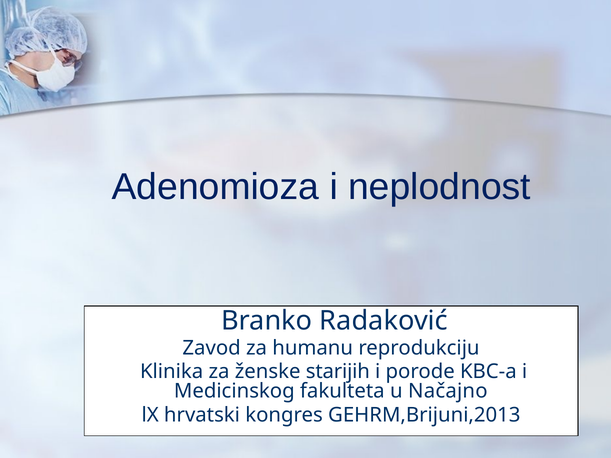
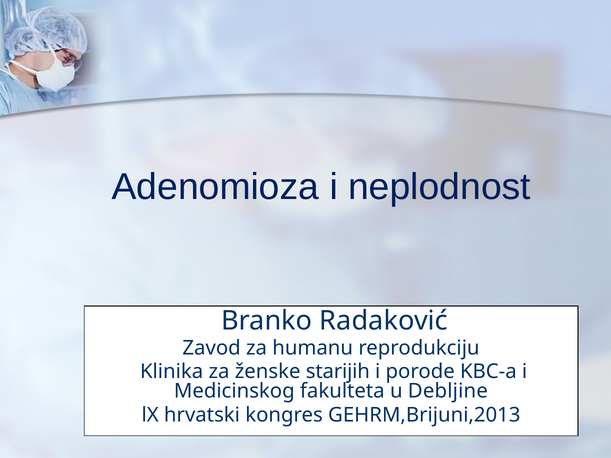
Načajno: Načajno -> Debljine
